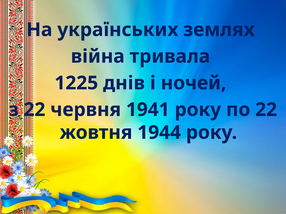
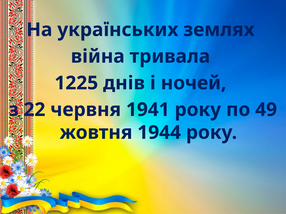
по 22: 22 -> 49
